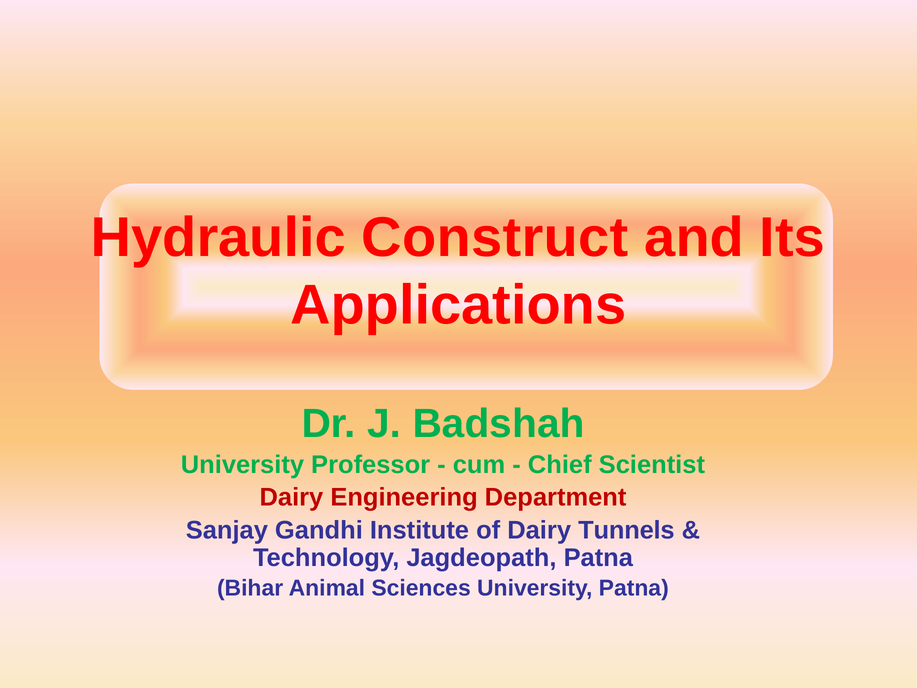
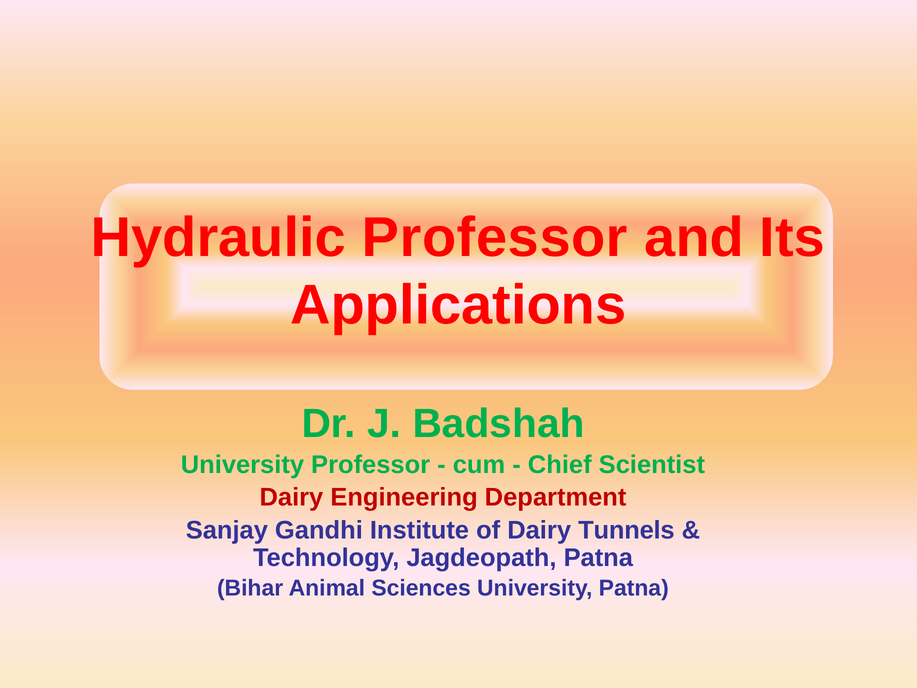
Hydraulic Construct: Construct -> Professor
